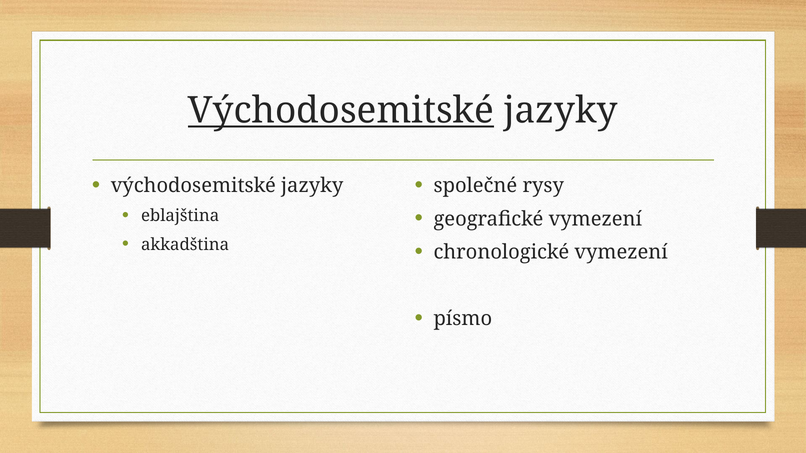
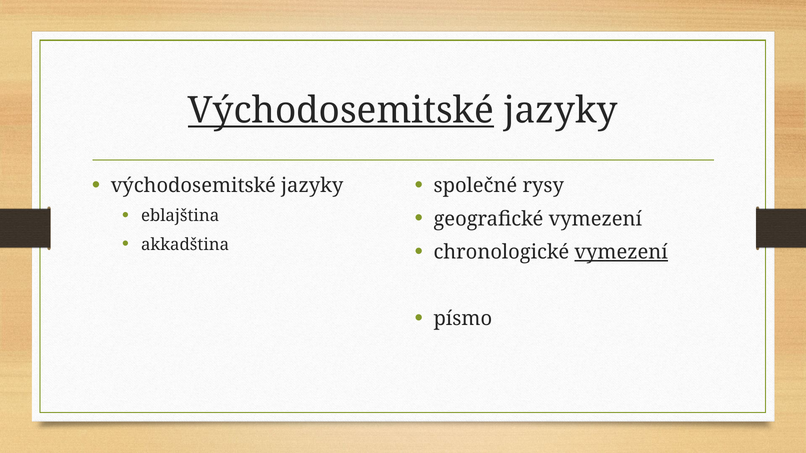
vymezení at (621, 252) underline: none -> present
